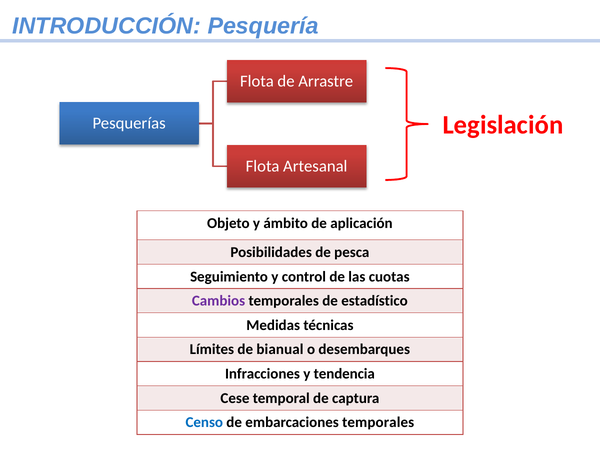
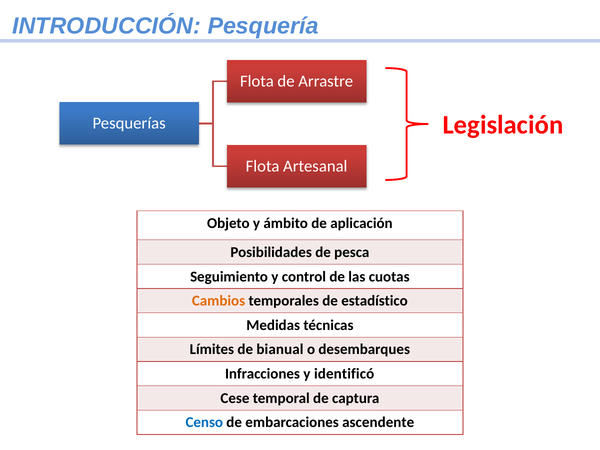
Cambios colour: purple -> orange
tendencia: tendencia -> identificó
embarcaciones temporales: temporales -> ascendente
